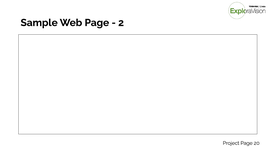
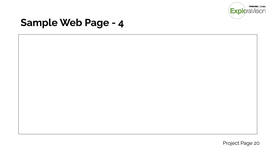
2: 2 -> 4
